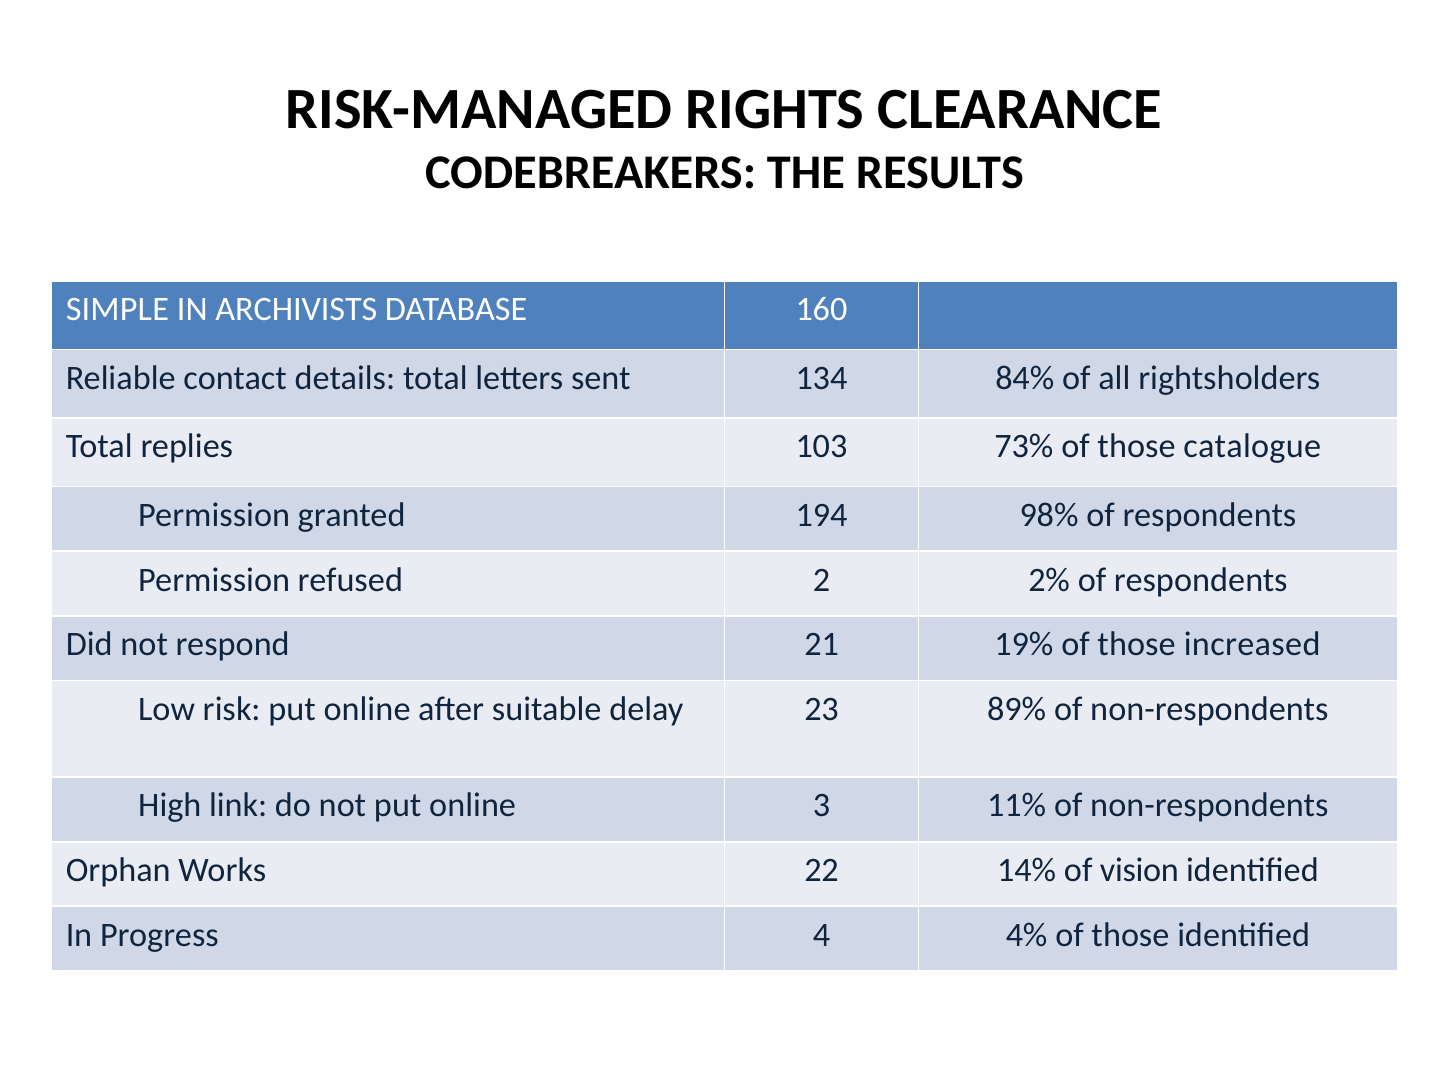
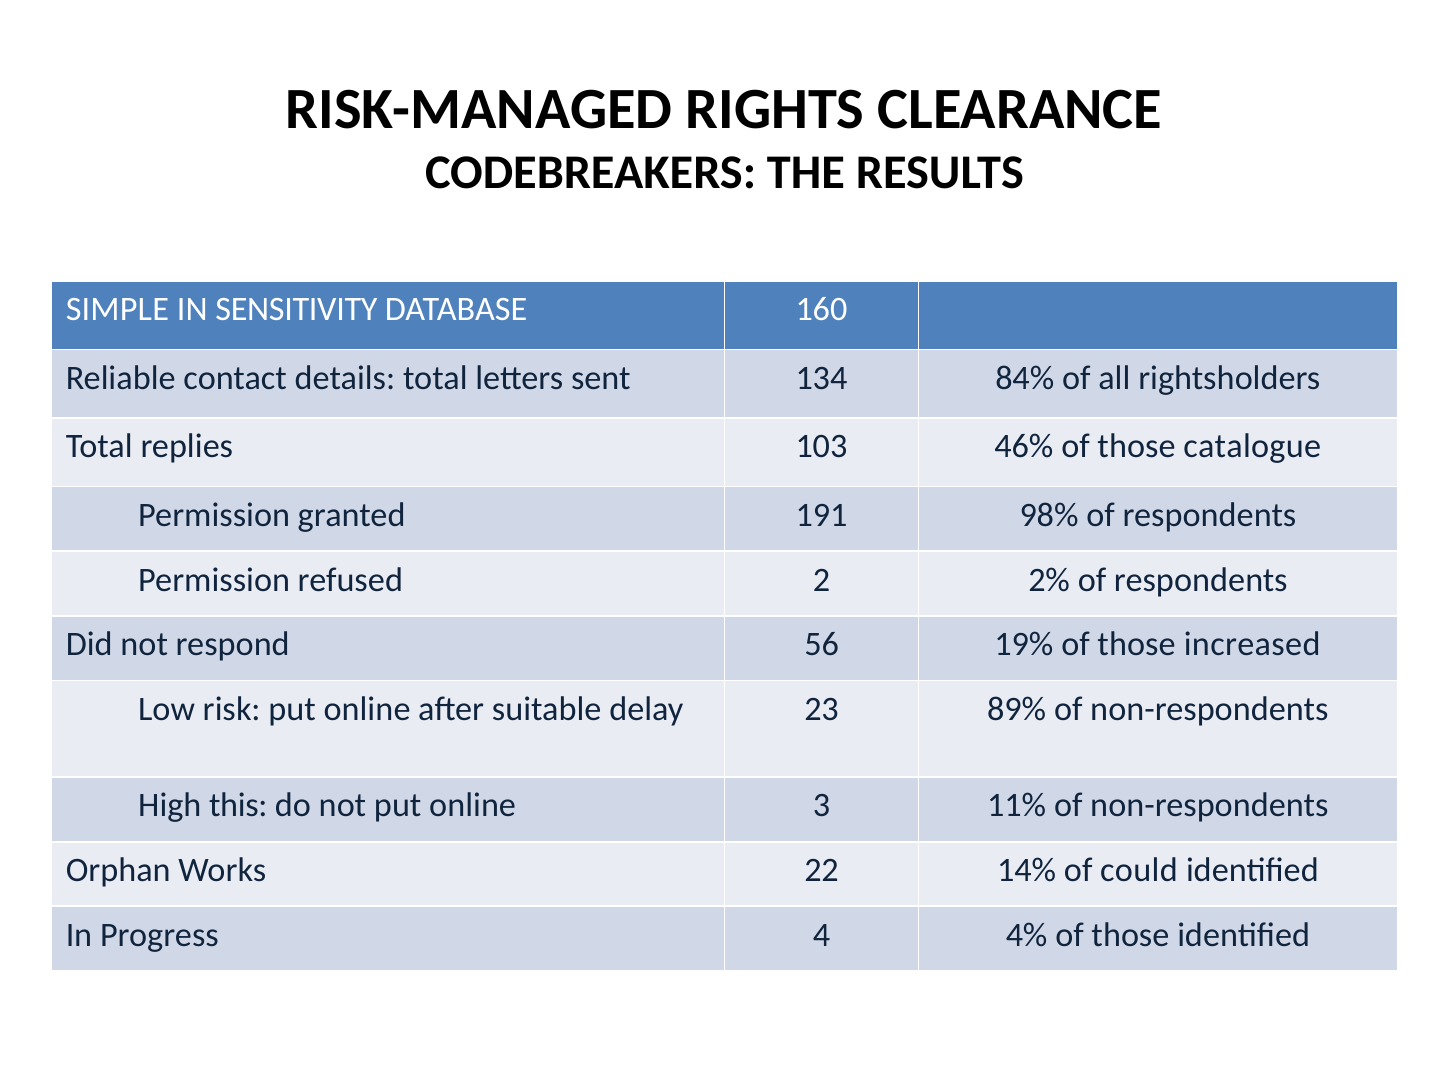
ARCHIVISTS: ARCHIVISTS -> SENSITIVITY
73%: 73% -> 46%
194: 194 -> 191
21: 21 -> 56
link: link -> this
vision: vision -> could
